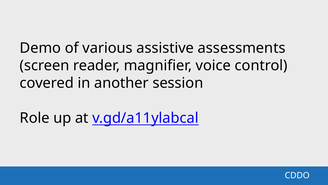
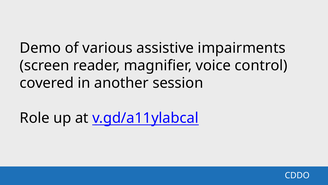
assessments: assessments -> impairments
